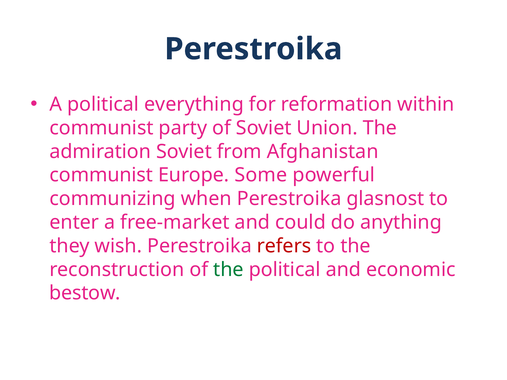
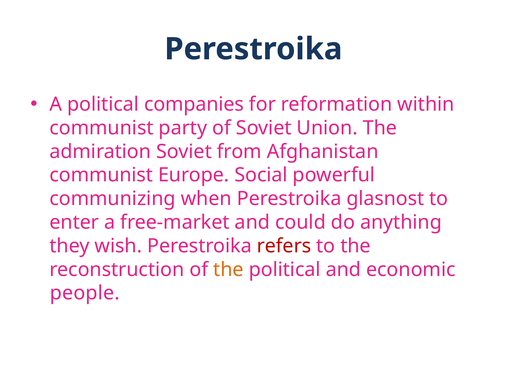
everything: everything -> companies
Some: Some -> Social
the at (228, 270) colour: green -> orange
bestow: bestow -> people
